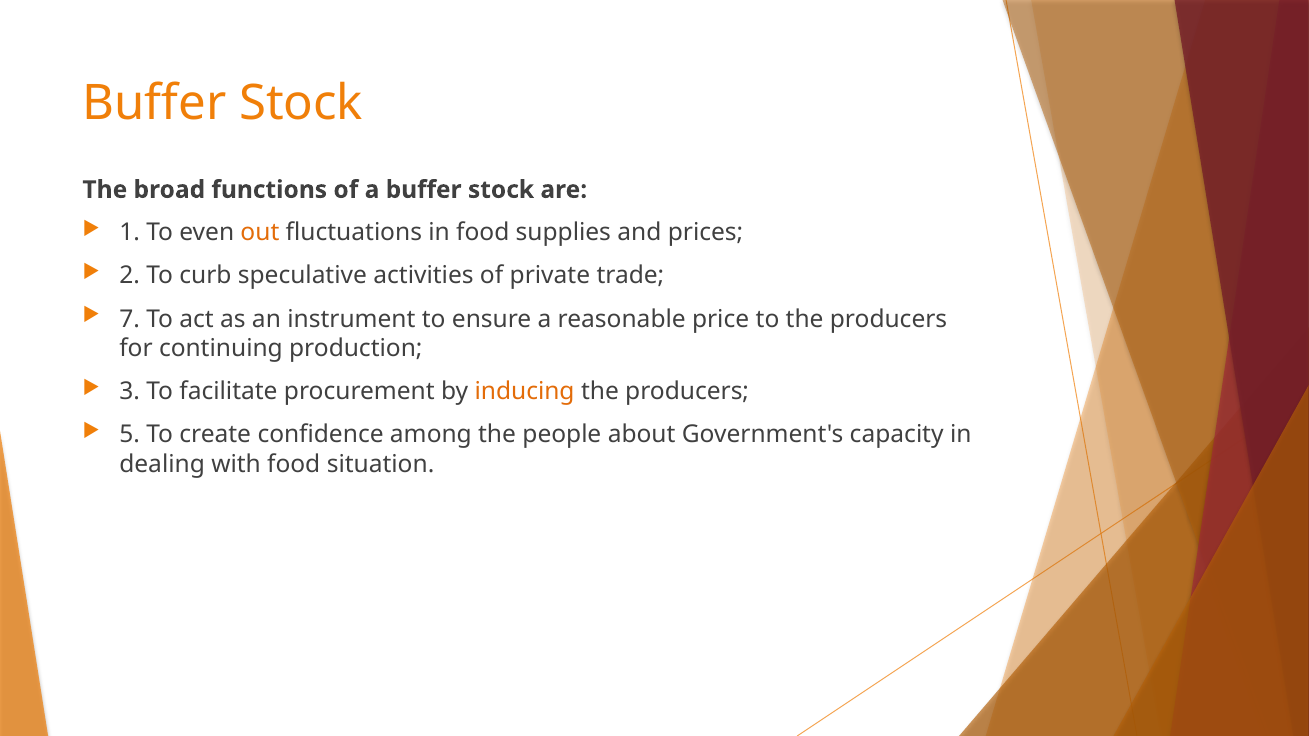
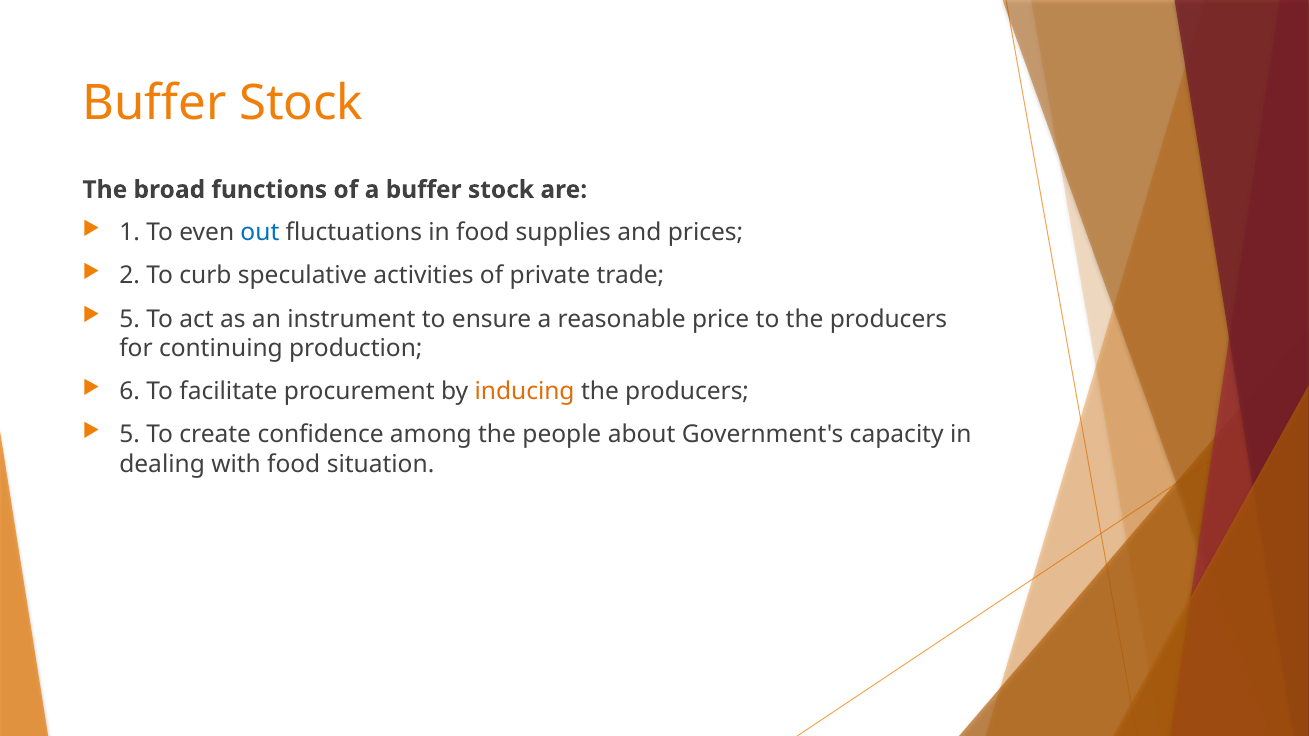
out colour: orange -> blue
7 at (130, 319): 7 -> 5
3: 3 -> 6
